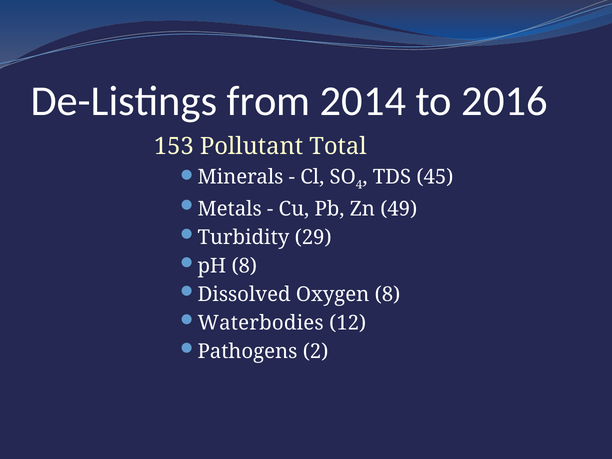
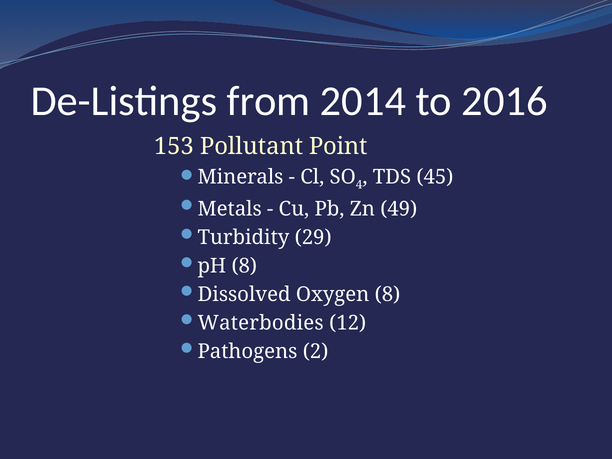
Total: Total -> Point
